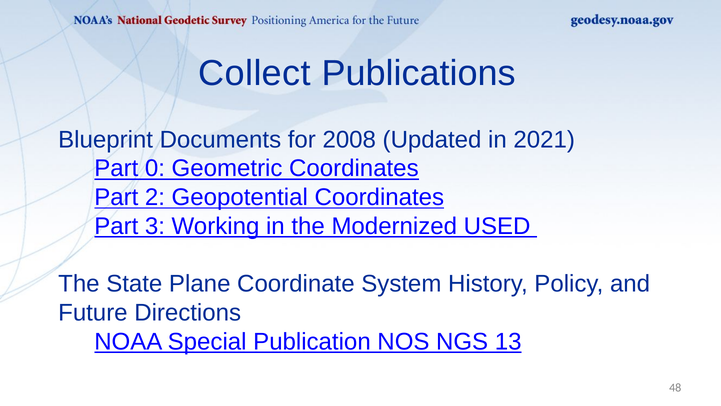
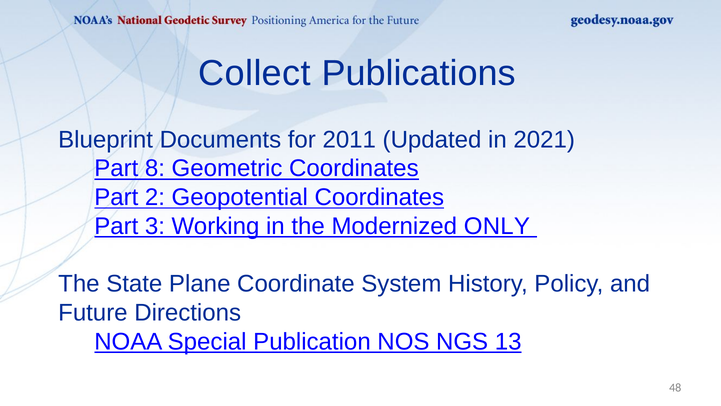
2008: 2008 -> 2011
0: 0 -> 8
USED: USED -> ONLY
